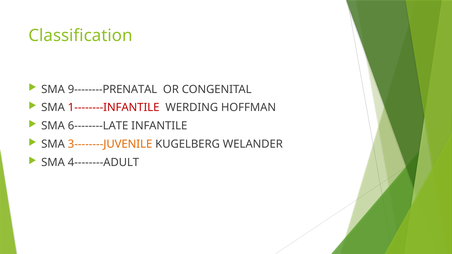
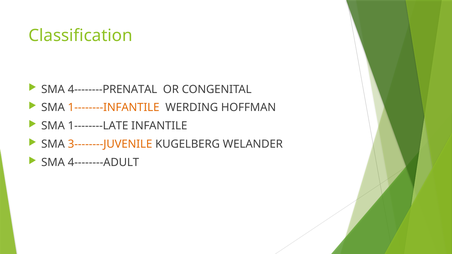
9--------PRENATAL: 9--------PRENATAL -> 4--------PRENATAL
1--------INFANTILE colour: red -> orange
6--------LATE: 6--------LATE -> 1--------LATE
